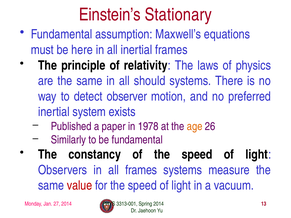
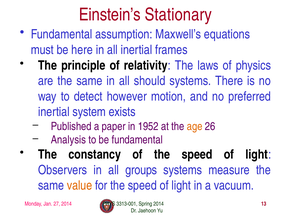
observer: observer -> however
1978: 1978 -> 1952
Similarly: Similarly -> Analysis
all frames: frames -> groups
value colour: red -> orange
